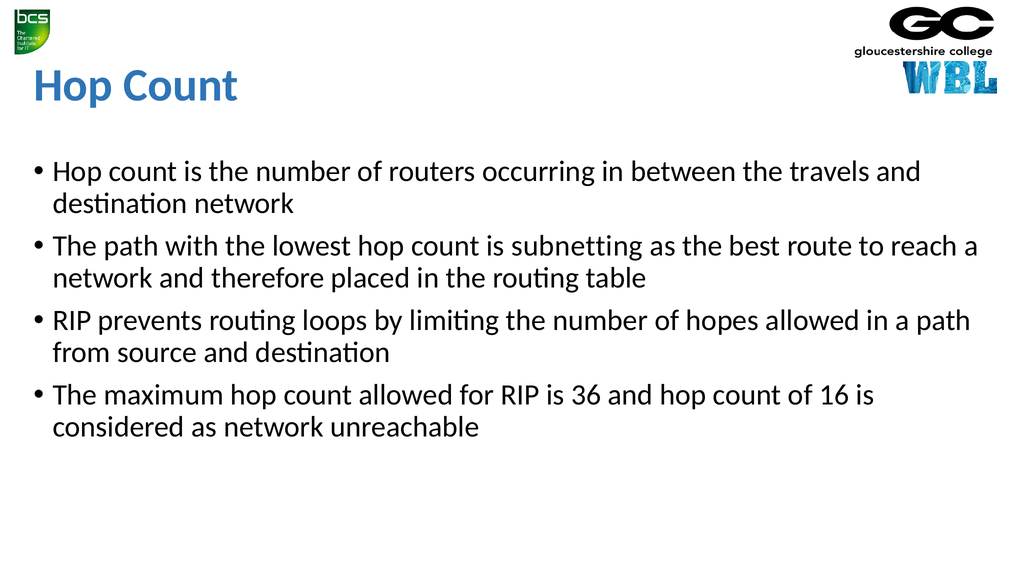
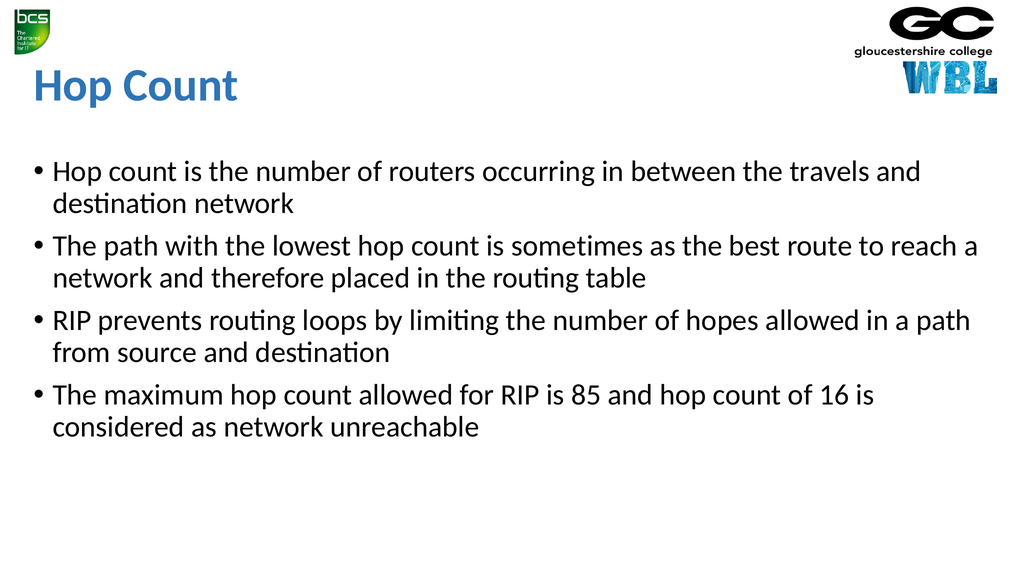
subnetting: subnetting -> sometimes
36: 36 -> 85
